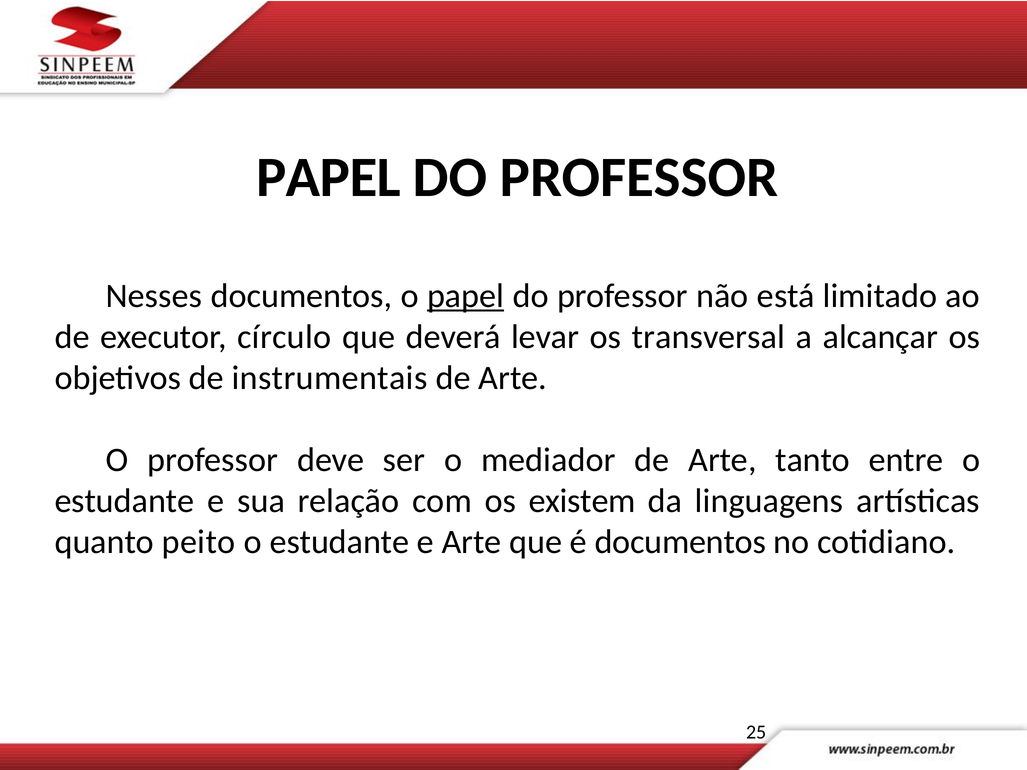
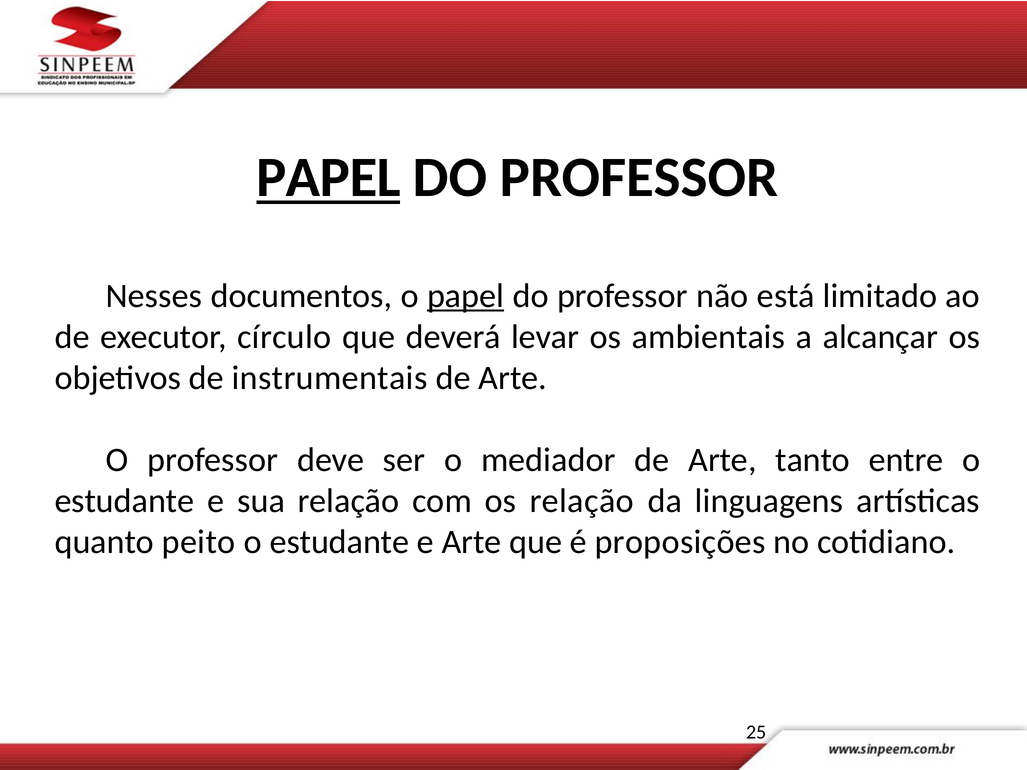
PAPEL at (328, 178) underline: none -> present
transversal: transversal -> ambientais
os existem: existem -> relação
é documentos: documentos -> proposições
